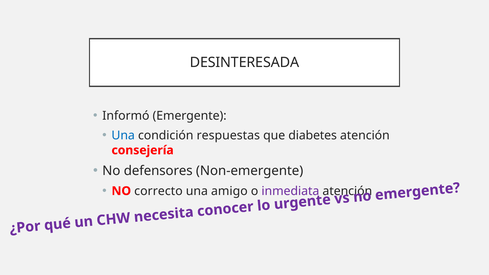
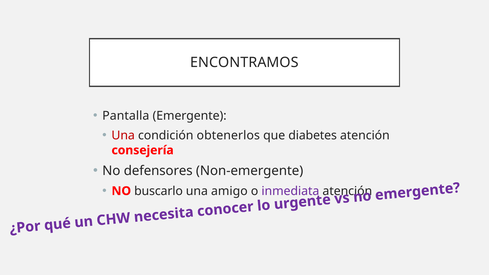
DESINTERESADA: DESINTERESADA -> ENCONTRAMOS
Informó: Informó -> Pantalla
Una at (123, 136) colour: blue -> red
respuestas: respuestas -> obtenerlos
correcto: correcto -> buscarlo
